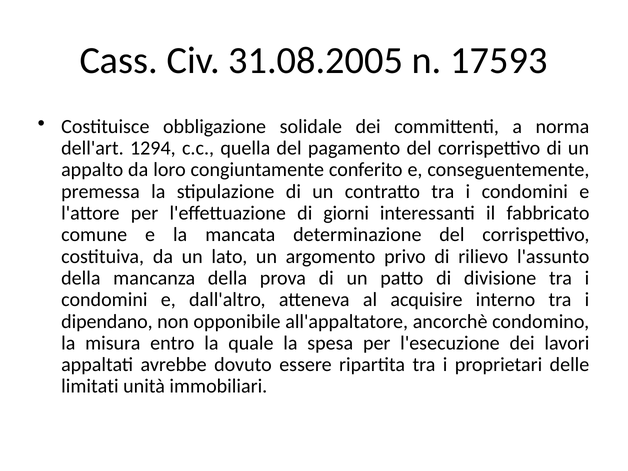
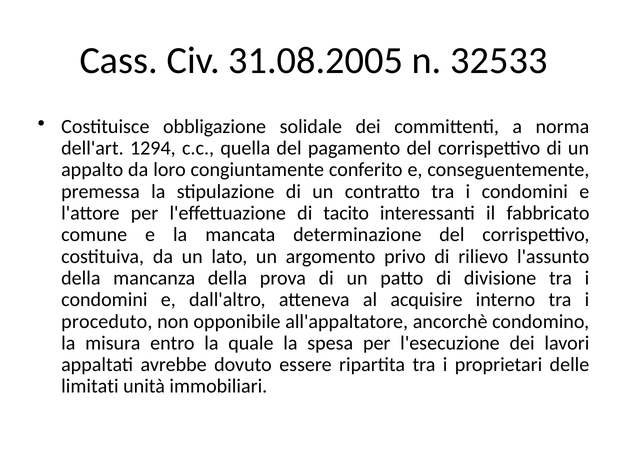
17593: 17593 -> 32533
giorni: giorni -> tacito
dipendano: dipendano -> proceduto
